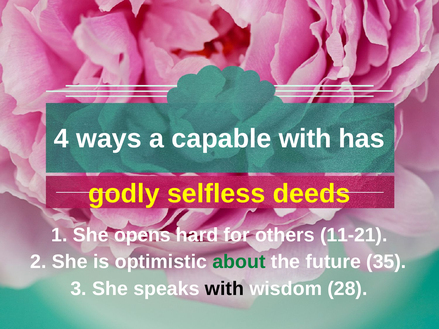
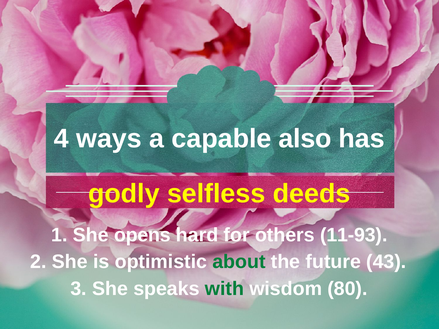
capable with: with -> also
11-21: 11-21 -> 11-93
35: 35 -> 43
with at (224, 289) colour: black -> green
28: 28 -> 80
